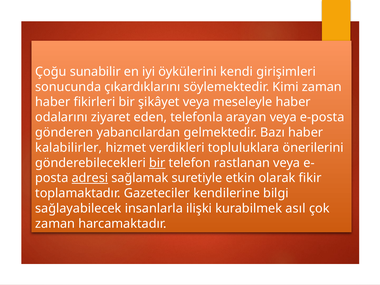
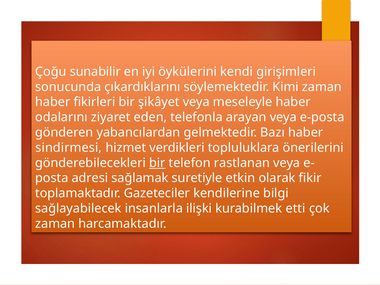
kalabilirler: kalabilirler -> sindirmesi
adresi underline: present -> none
asıl: asıl -> etti
